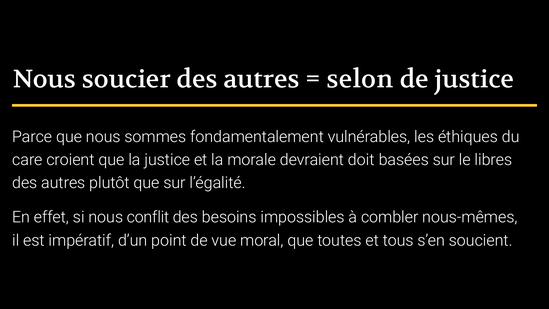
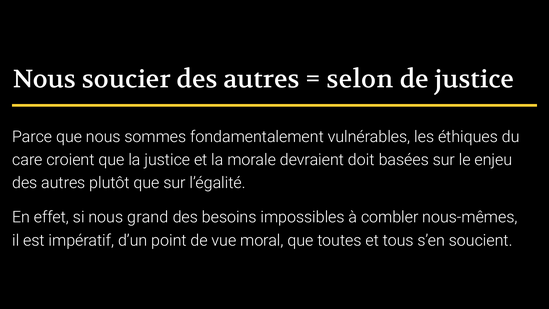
libres: libres -> enjeu
conflit: conflit -> grand
